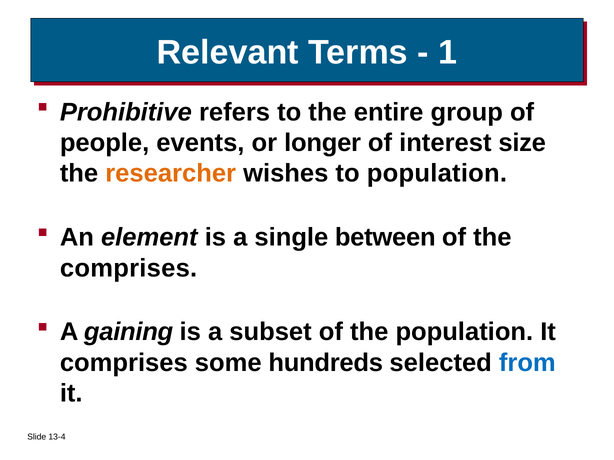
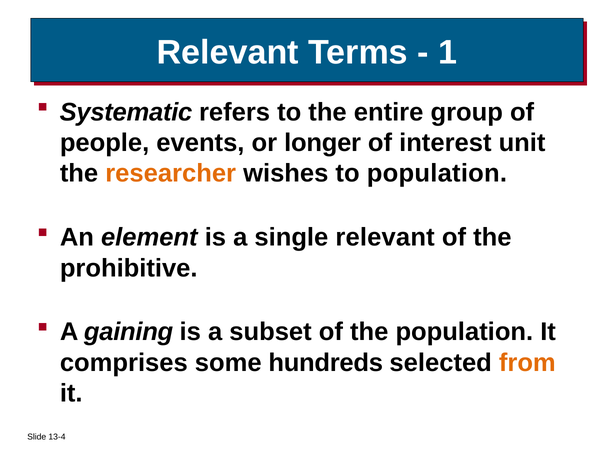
Prohibitive: Prohibitive -> Systematic
size: size -> unit
single between: between -> relevant
comprises at (129, 268): comprises -> prohibitive
from colour: blue -> orange
